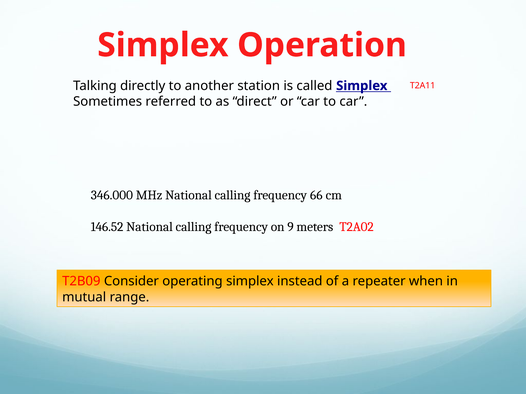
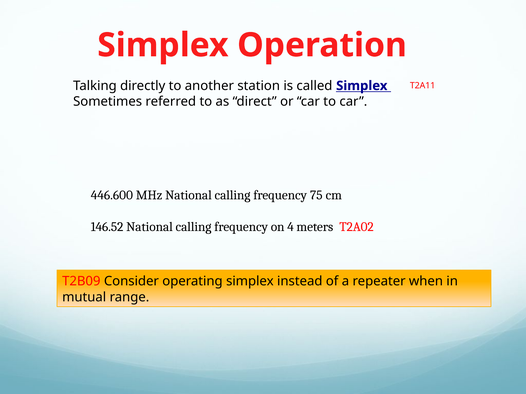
346.000: 346.000 -> 446.600
66: 66 -> 75
9: 9 -> 4
